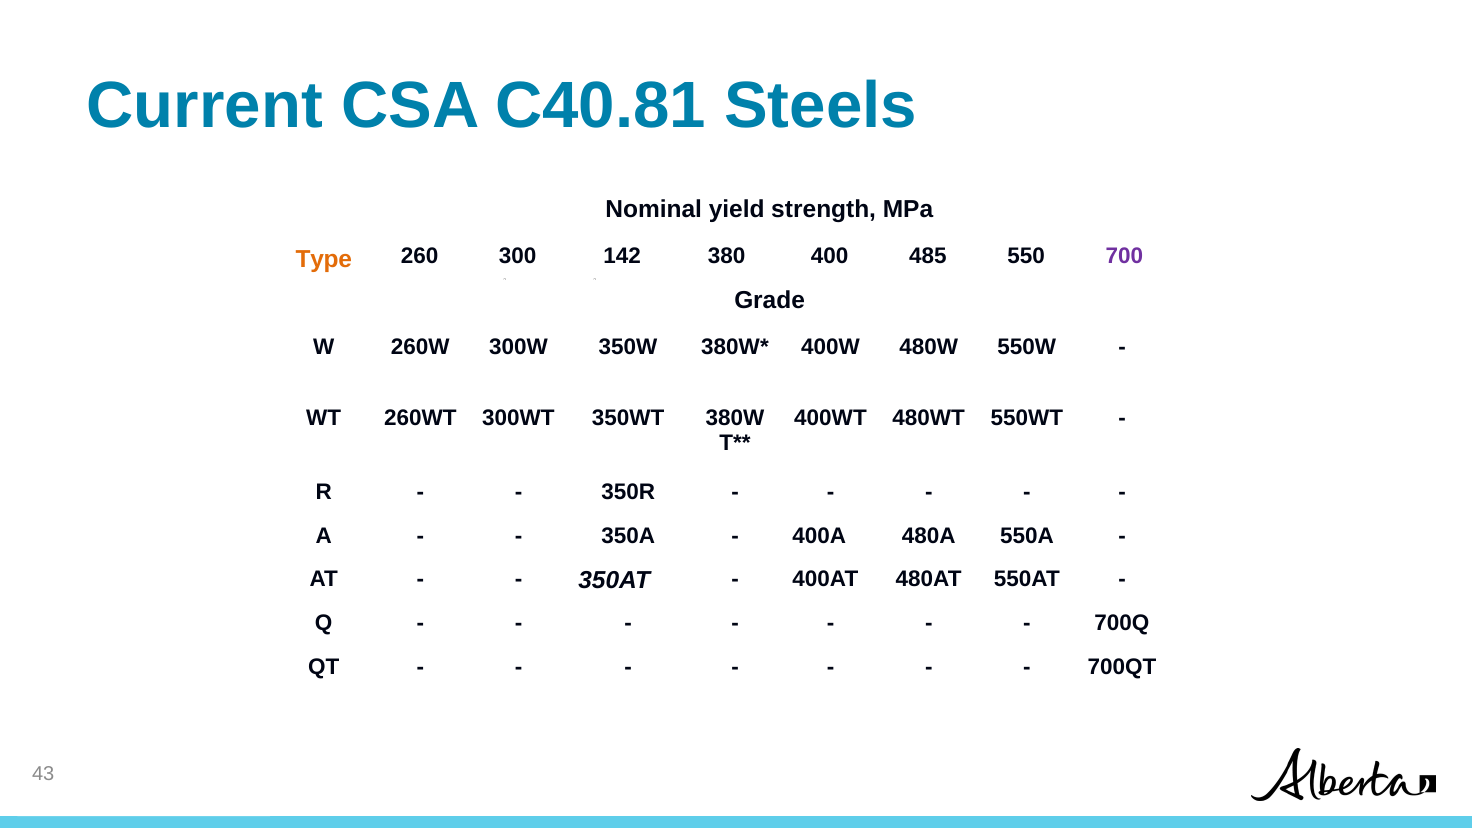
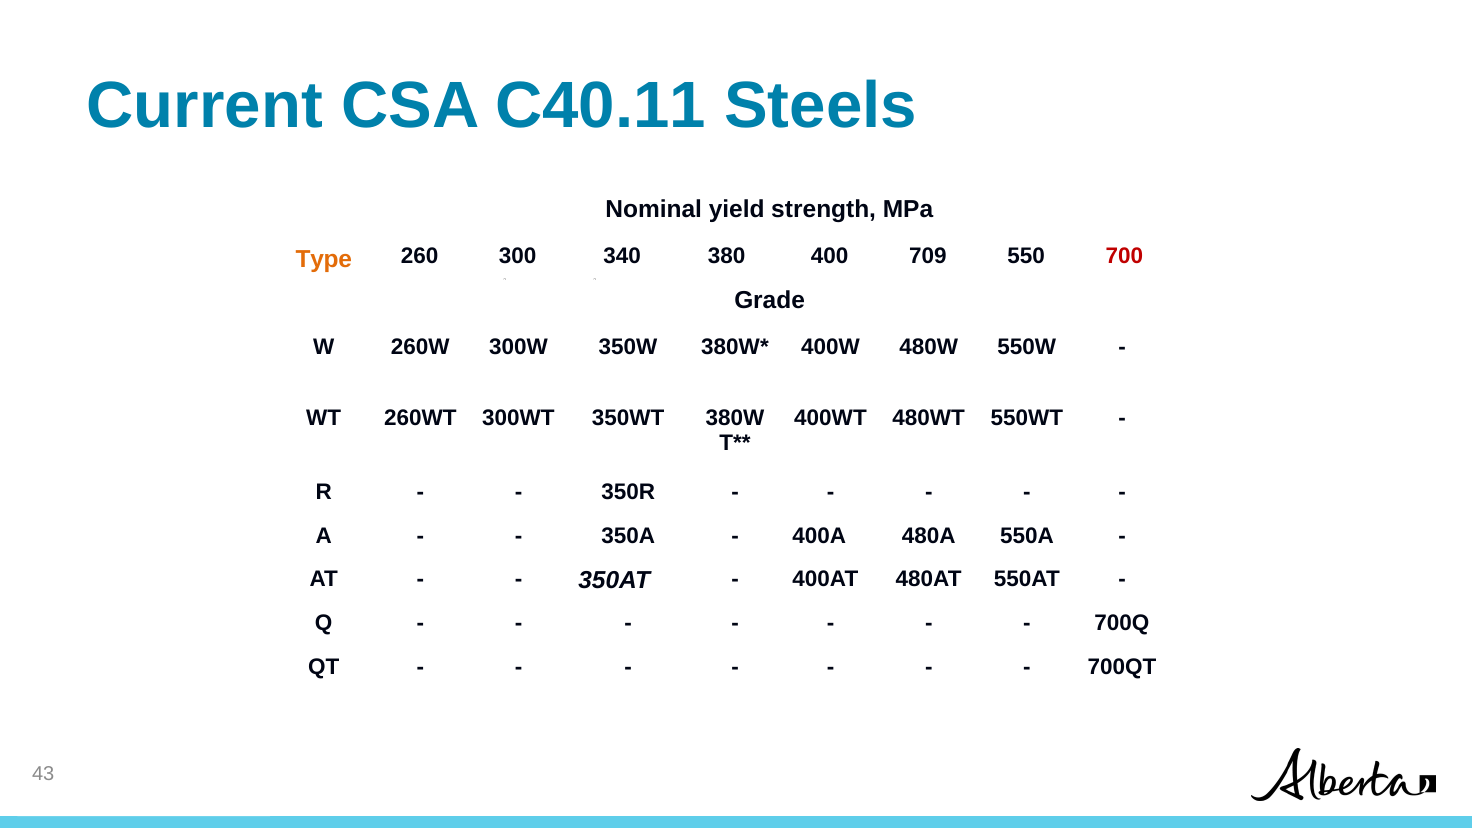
C40.81: C40.81 -> C40.11
142: 142 -> 340
485: 485 -> 709
700 colour: purple -> red
